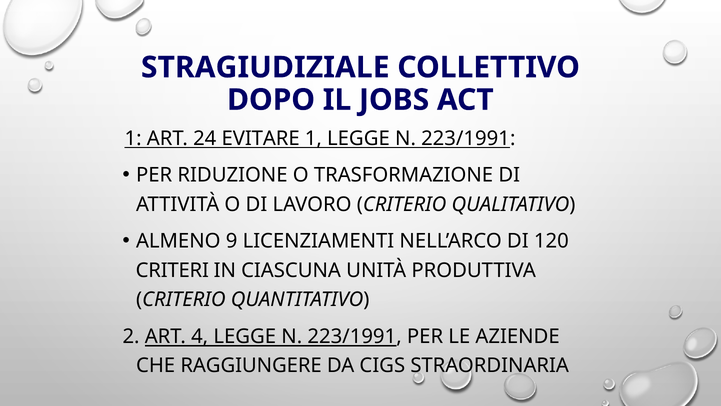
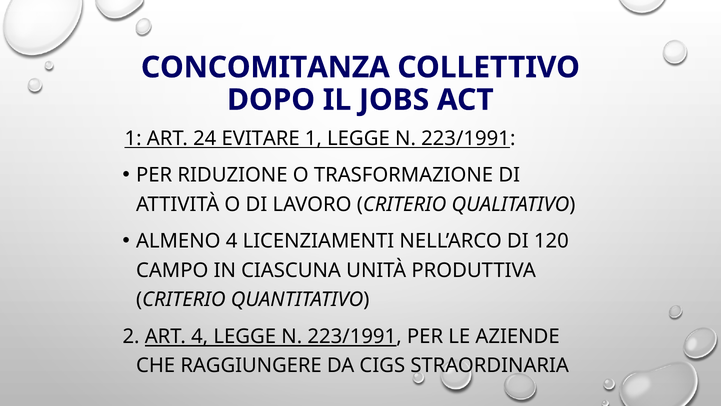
STRAGIUDIZIALE: STRAGIUDIZIALE -> CONCOMITANZA
ALMENO 9: 9 -> 4
CRITERI: CRITERI -> CAMPO
